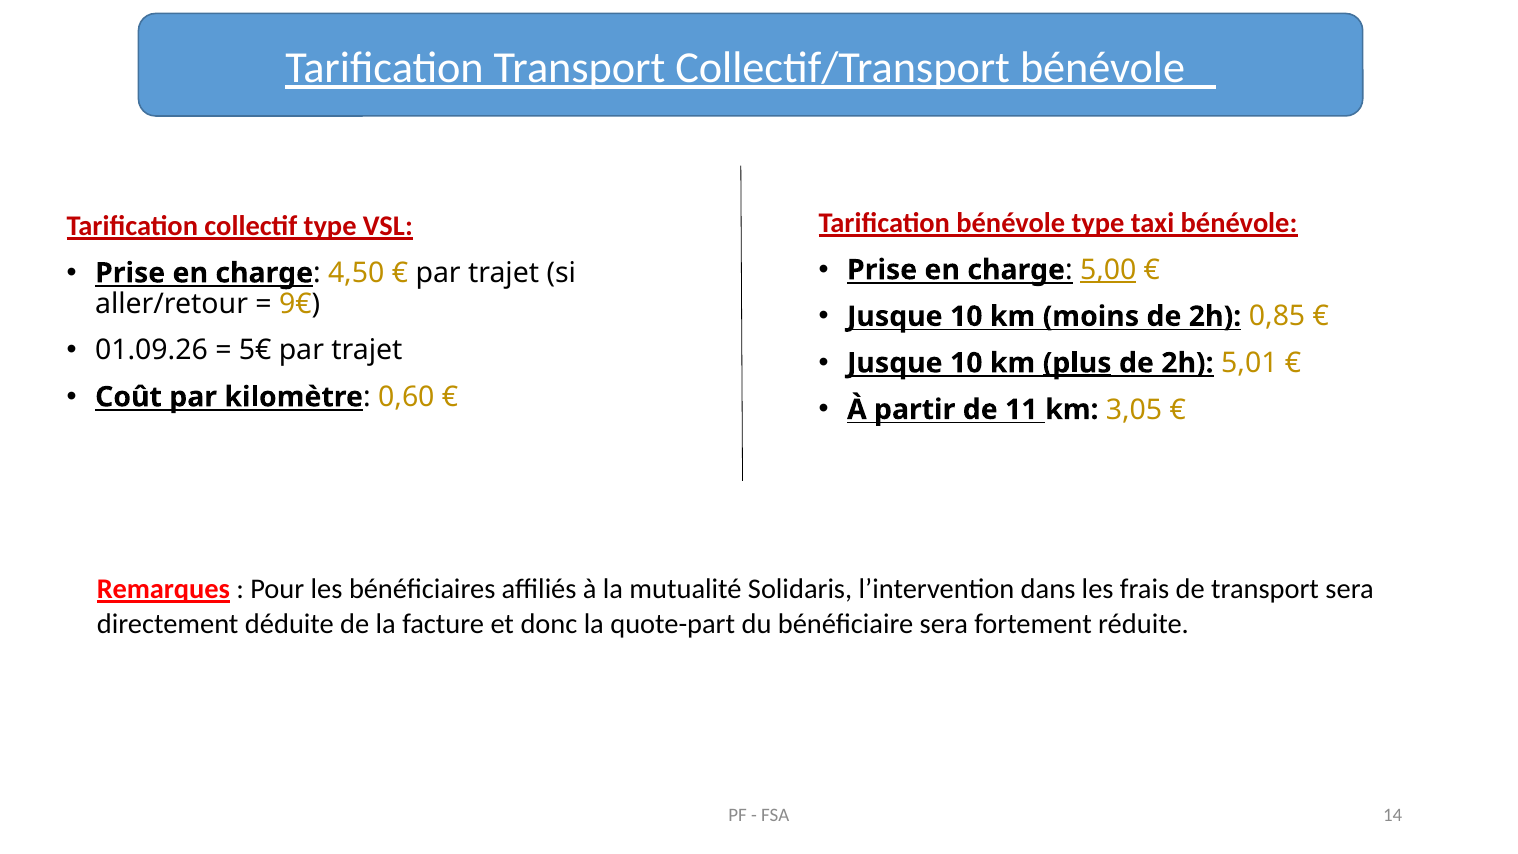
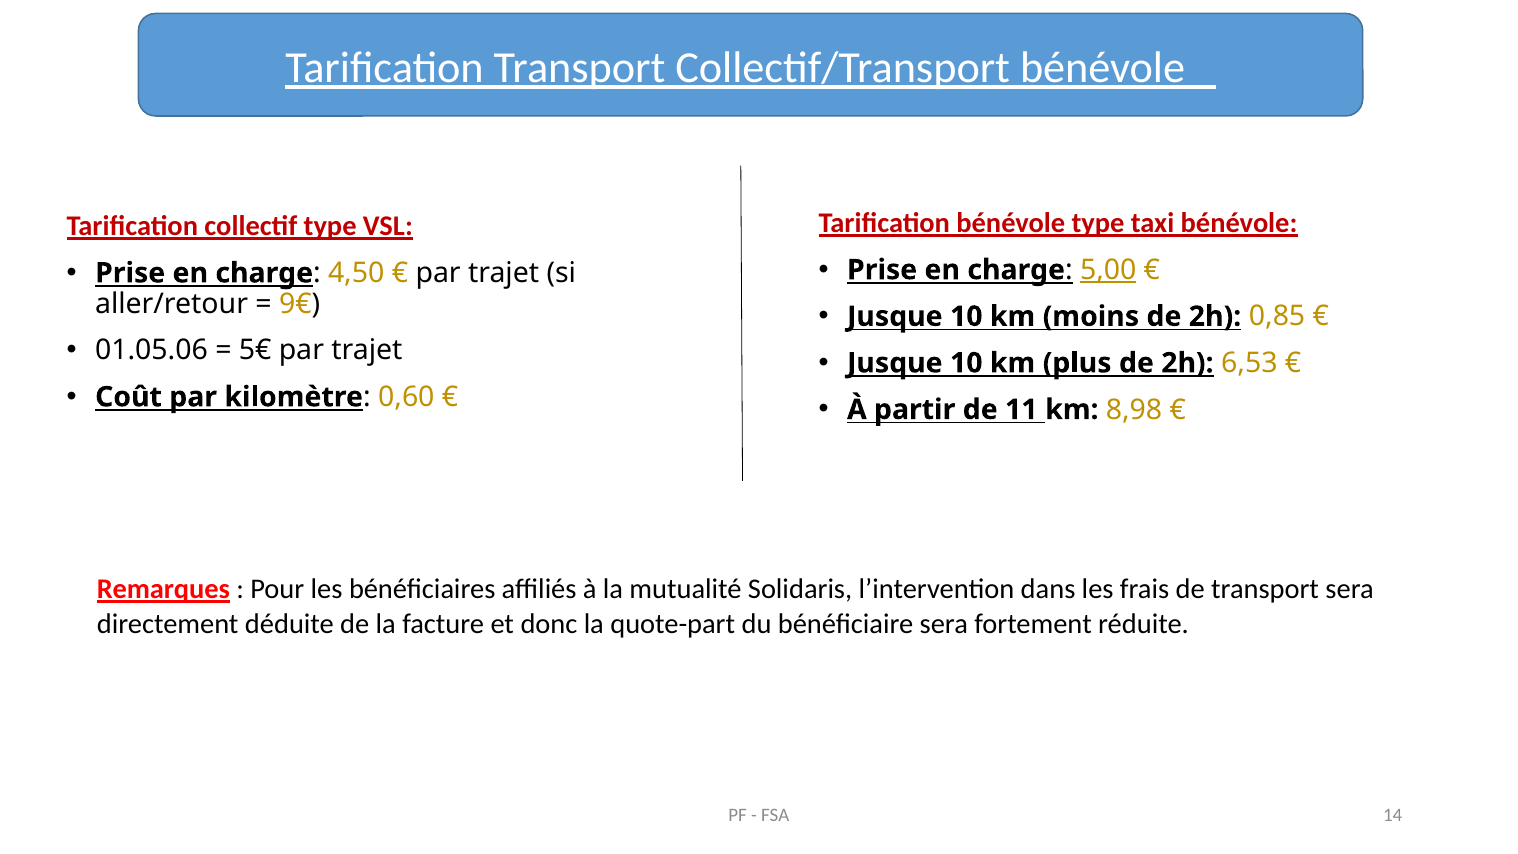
01.09.26: 01.09.26 -> 01.05.06
plus underline: present -> none
5,01: 5,01 -> 6,53
3,05: 3,05 -> 8,98
